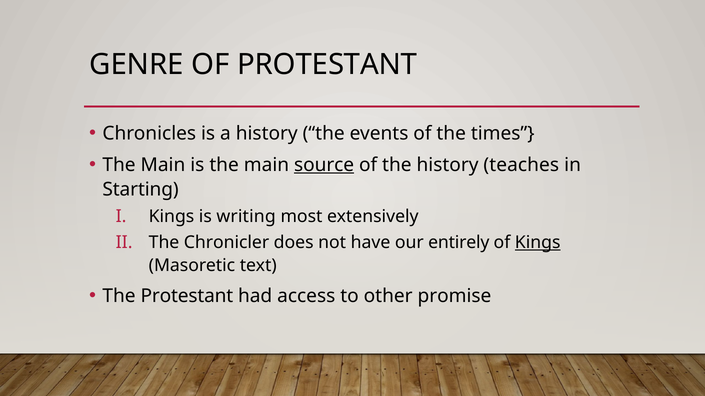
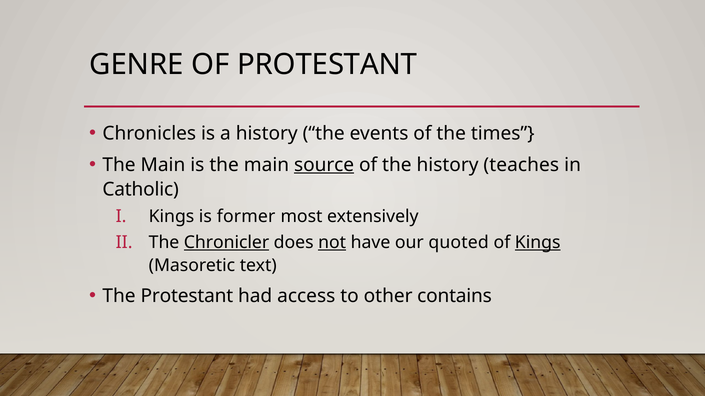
Starting: Starting -> Catholic
writing: writing -> former
Chronicler underline: none -> present
not underline: none -> present
entirely: entirely -> quoted
promise: promise -> contains
